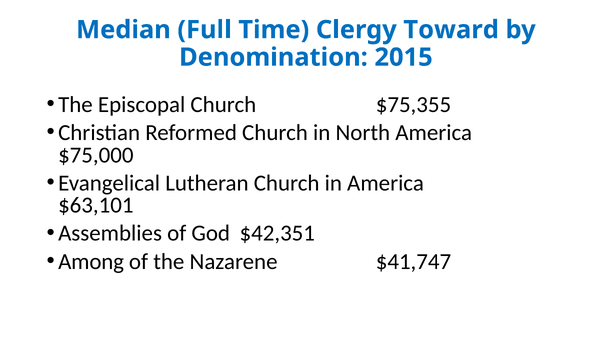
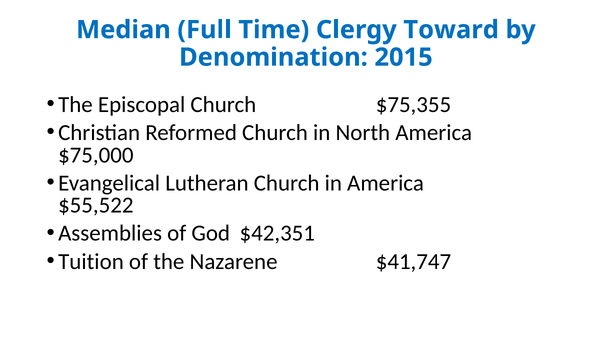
$63,101: $63,101 -> $55,522
Among: Among -> Tuition
